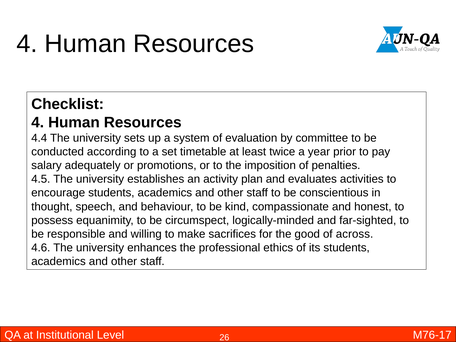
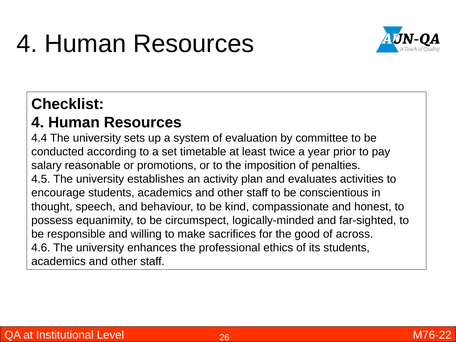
adequately: adequately -> reasonable
M76-17: M76-17 -> M76-22
